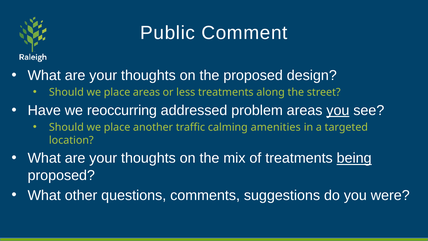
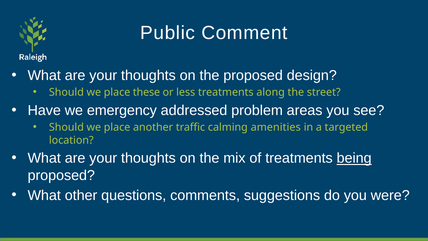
place areas: areas -> these
reoccurring: reoccurring -> emergency
you at (338, 110) underline: present -> none
